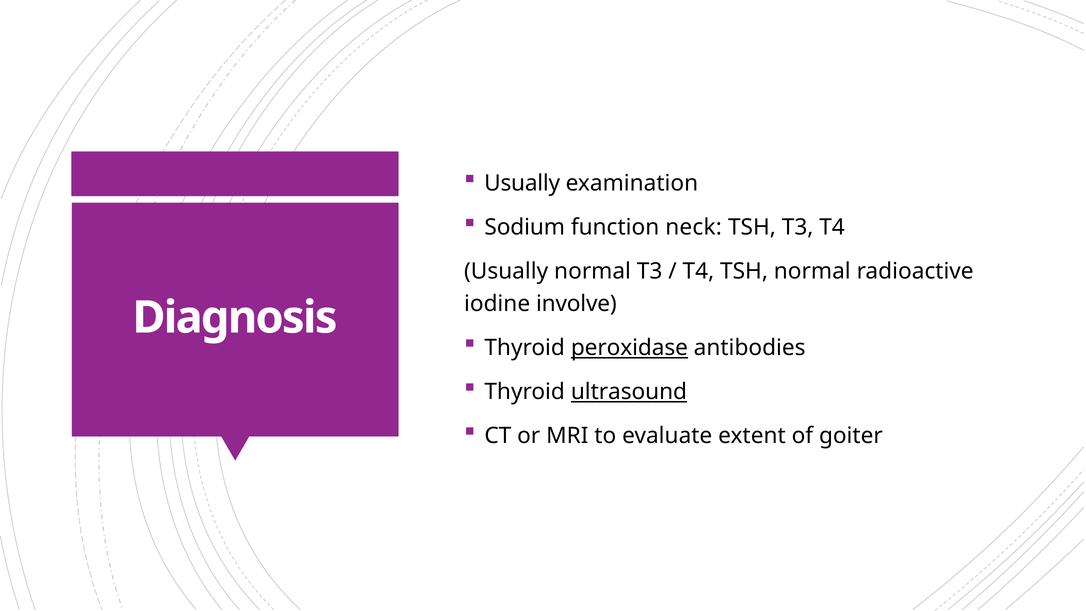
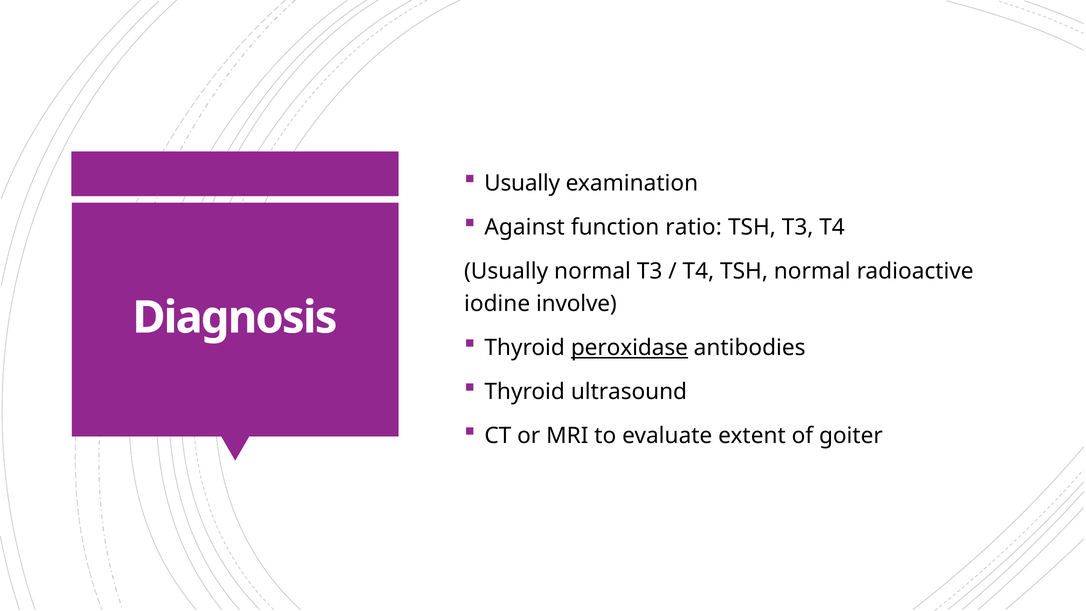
Sodium: Sodium -> Against
neck: neck -> ratio
ultrasound underline: present -> none
